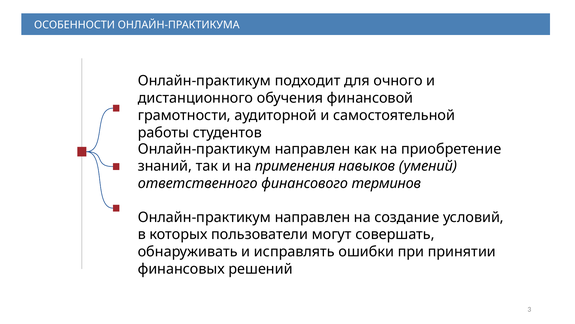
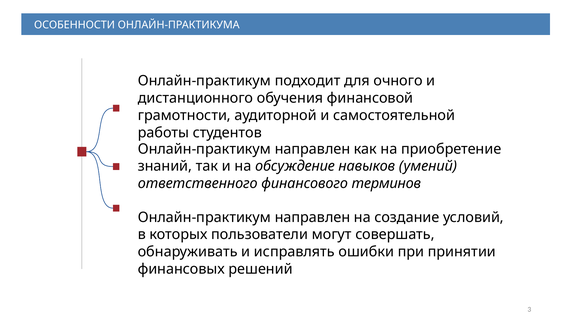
применения: применения -> обсуждение
